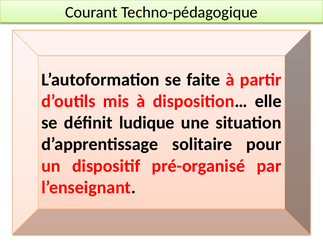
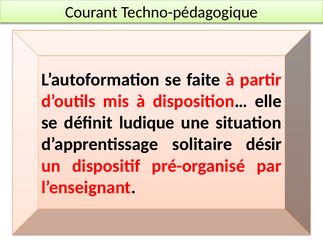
pour: pour -> désir
